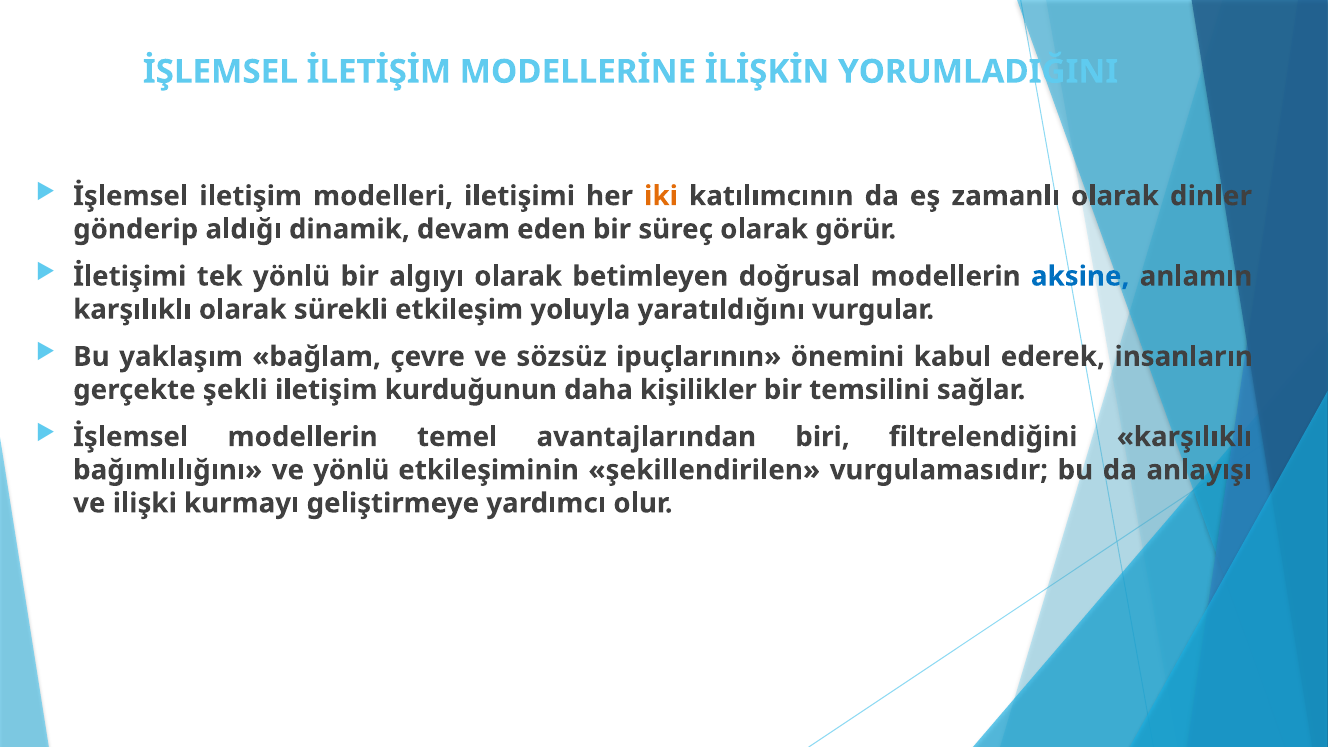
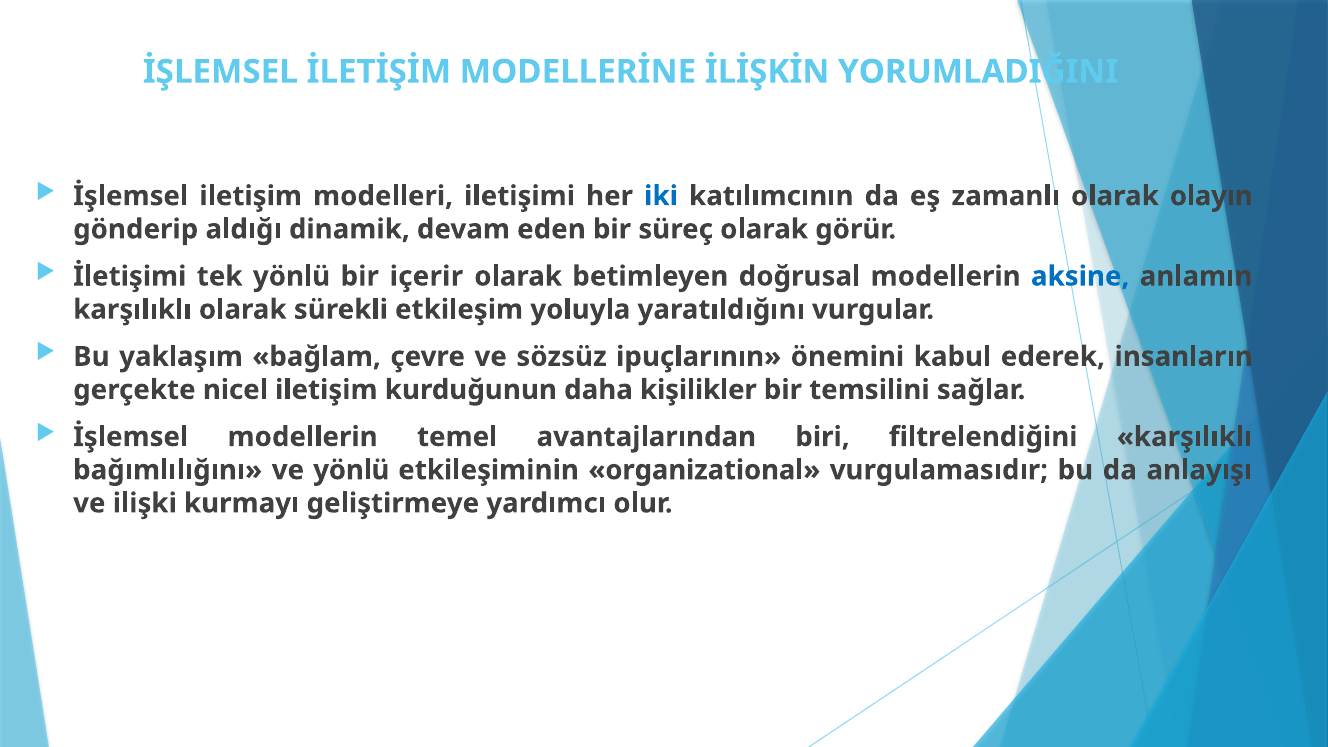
iki colour: orange -> blue
dinler: dinler -> olayın
algıyı: algıyı -> içerir
şekli: şekli -> nicel
şekillendirilen: şekillendirilen -> organizational
